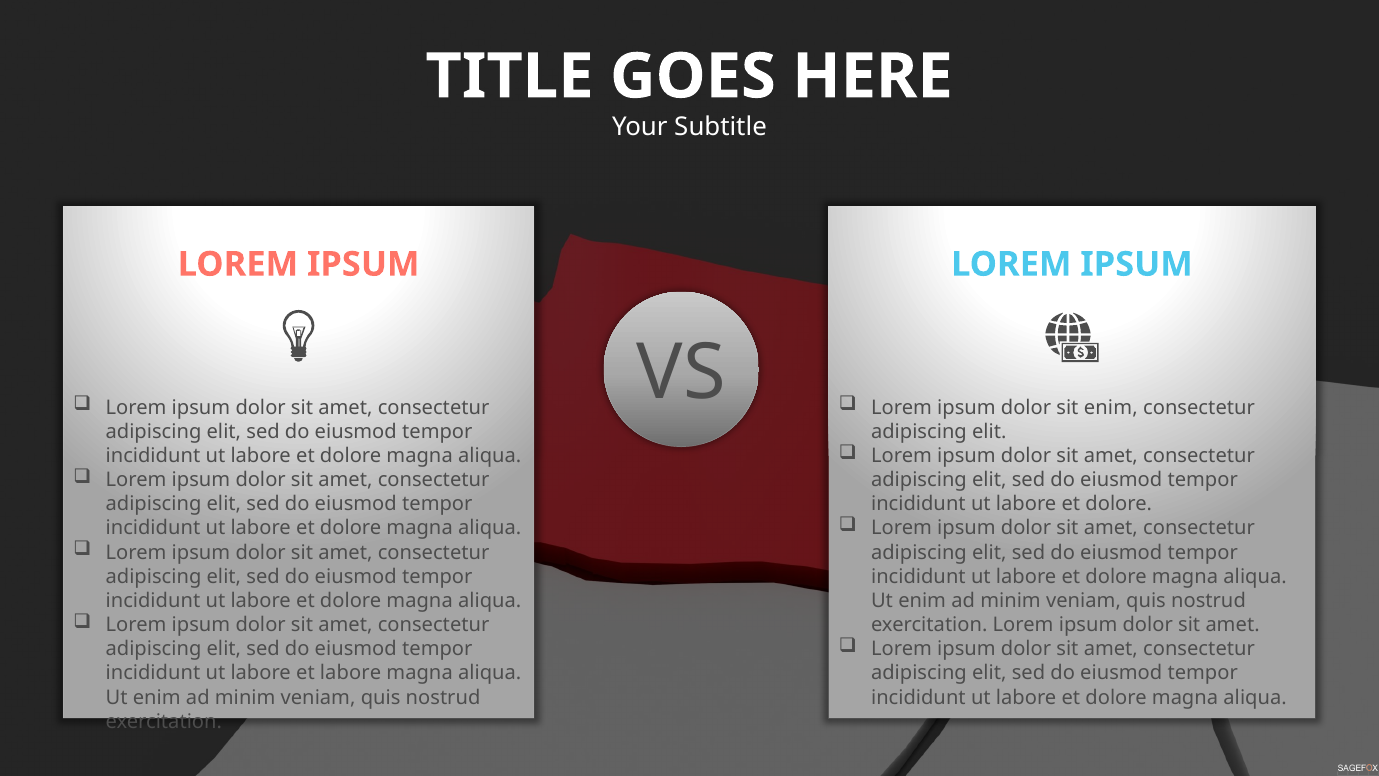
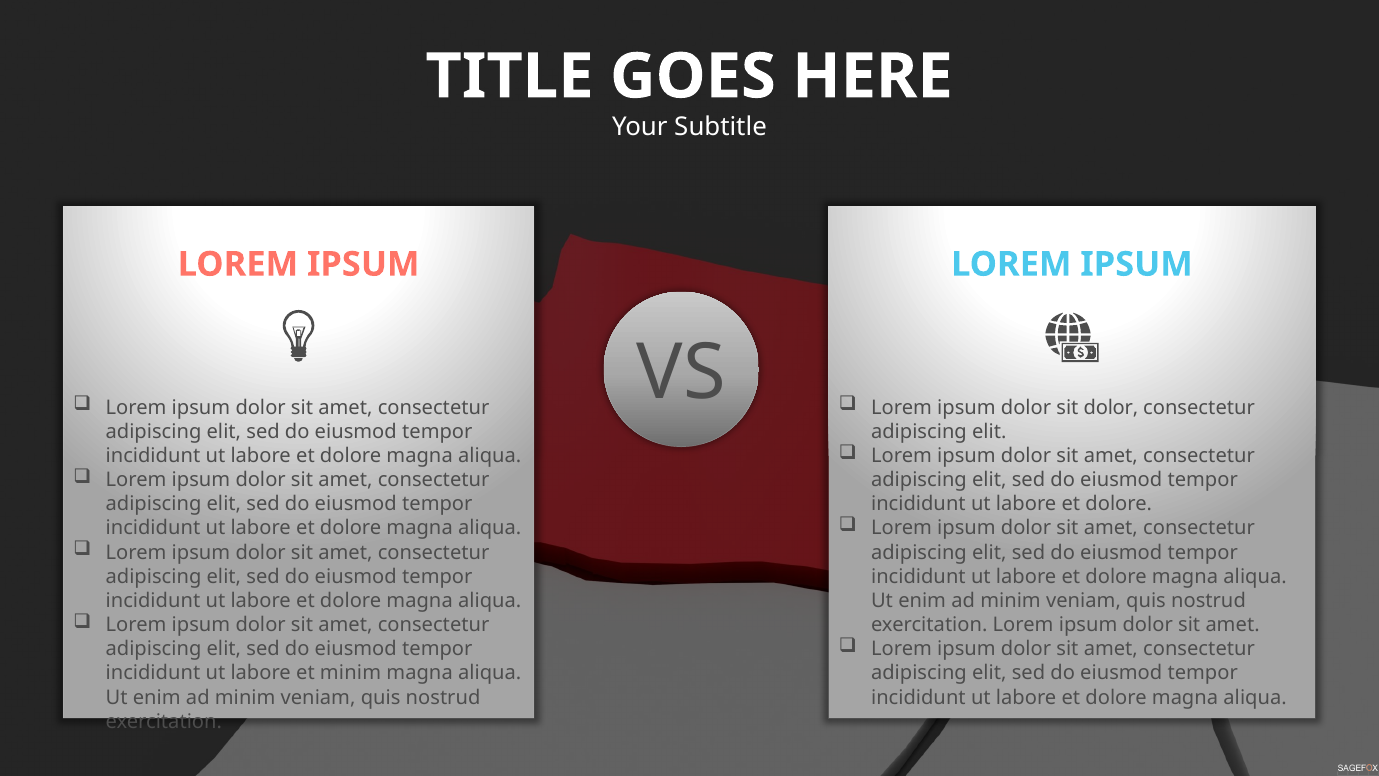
sit enim: enim -> dolor
et labore: labore -> minim
